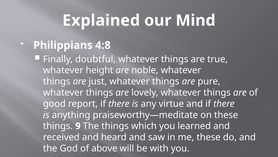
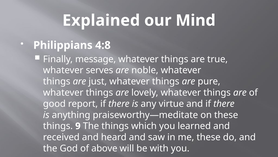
doubtful: doubtful -> message
height: height -> serves
